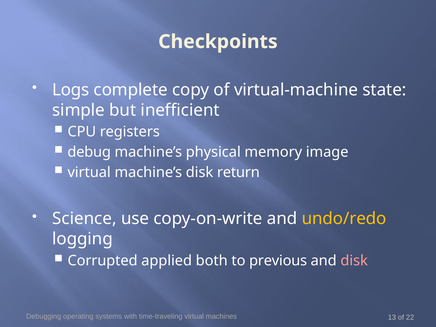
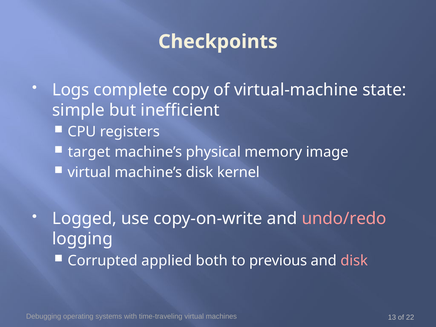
debug: debug -> target
return: return -> kernel
Science: Science -> Logged
undo/redo colour: yellow -> pink
